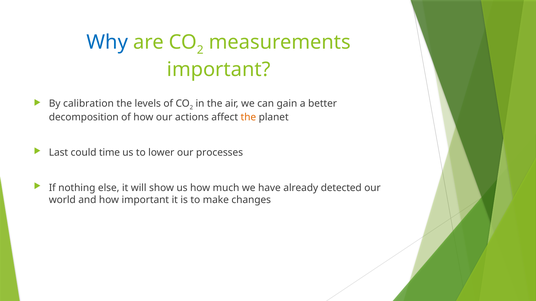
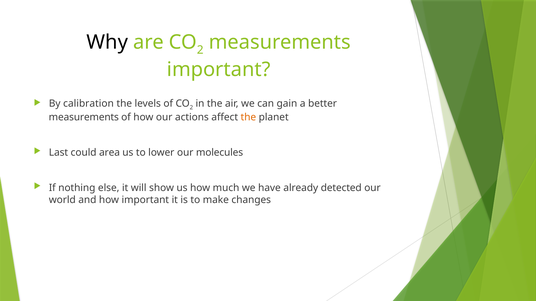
Why colour: blue -> black
decomposition at (84, 117): decomposition -> measurements
time: time -> area
processes: processes -> molecules
